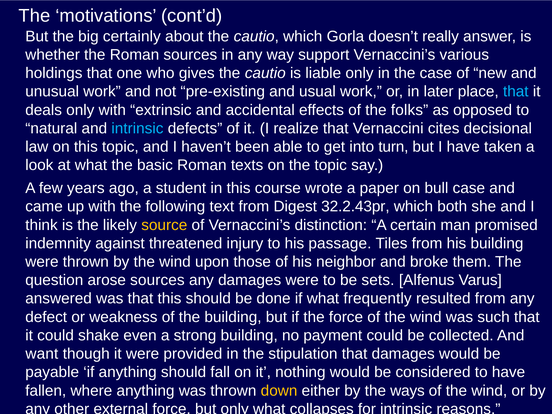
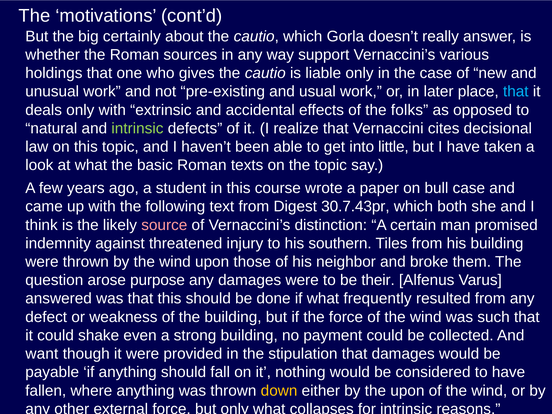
intrinsic at (137, 128) colour: light blue -> light green
turn: turn -> little
32.2.43pr: 32.2.43pr -> 30.7.43pr
source colour: yellow -> pink
passage: passage -> southern
arose sources: sources -> purpose
sets: sets -> their
the ways: ways -> upon
